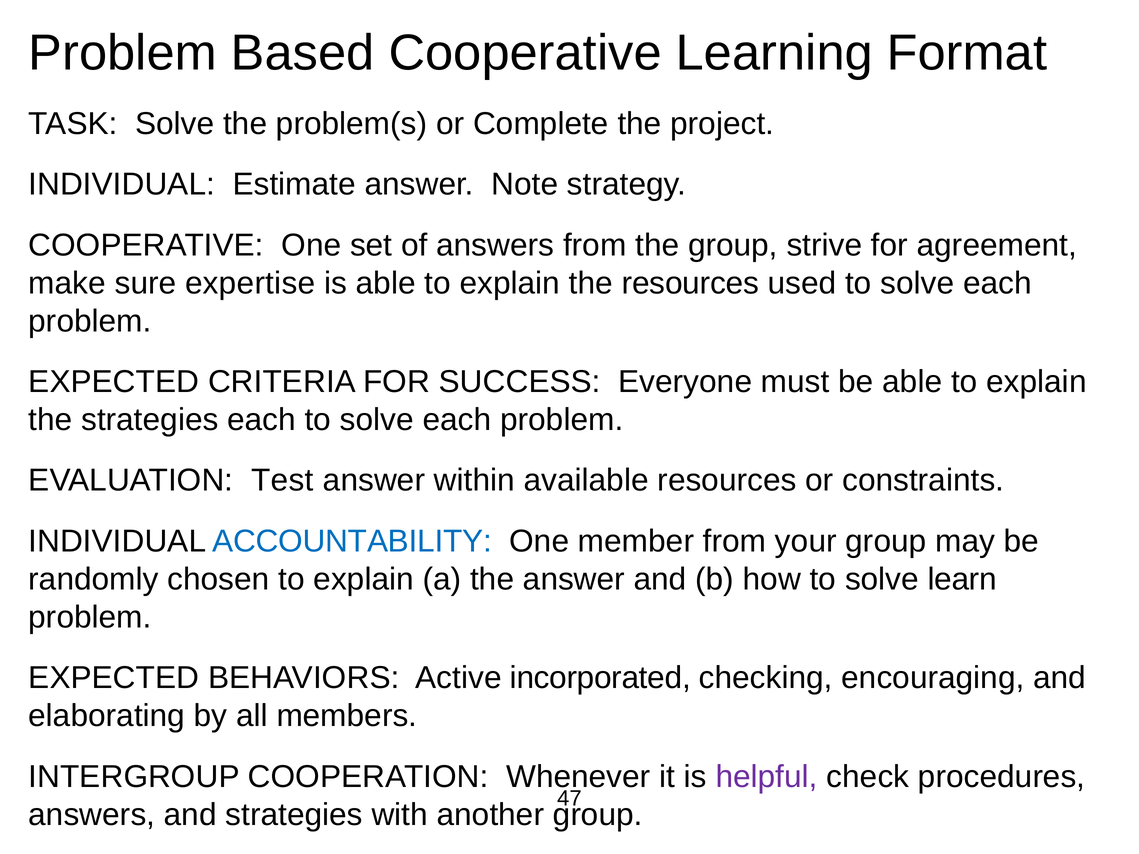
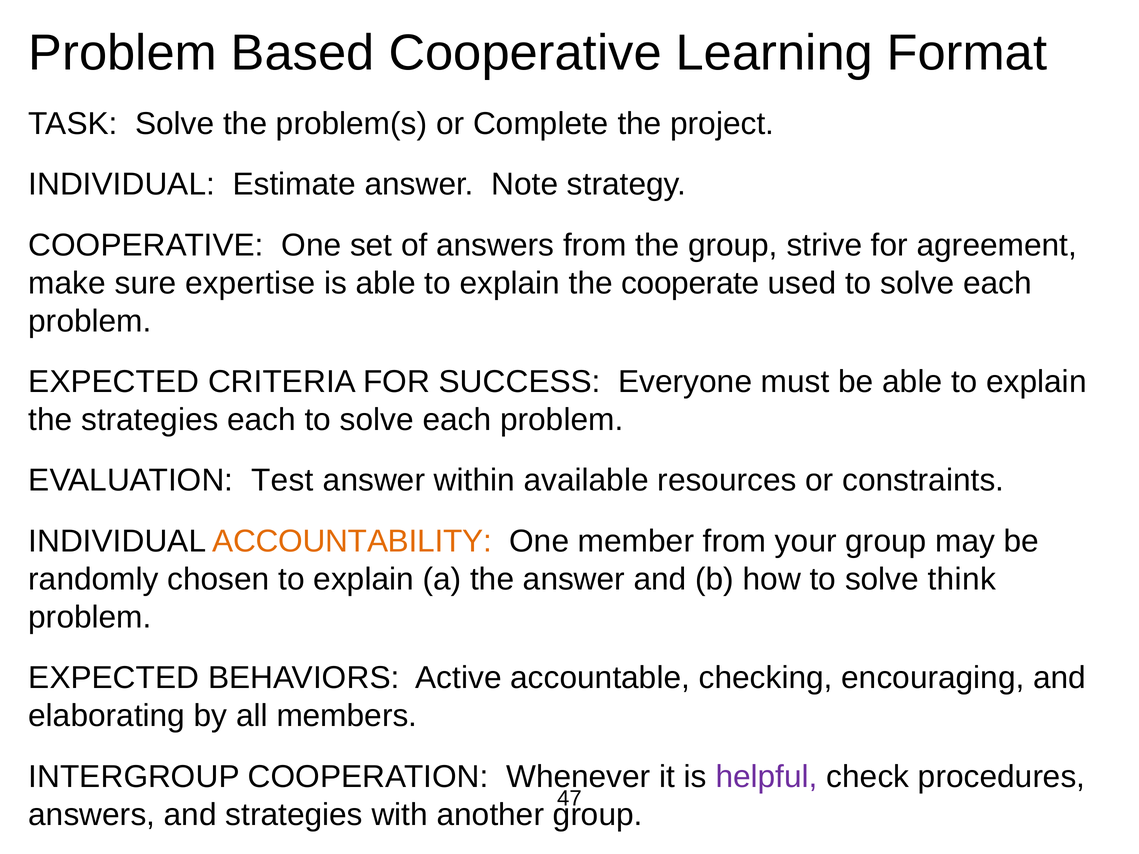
the resources: resources -> cooperate
ACCOUNTABILITY colour: blue -> orange
learn: learn -> think
incorporated: incorporated -> accountable
